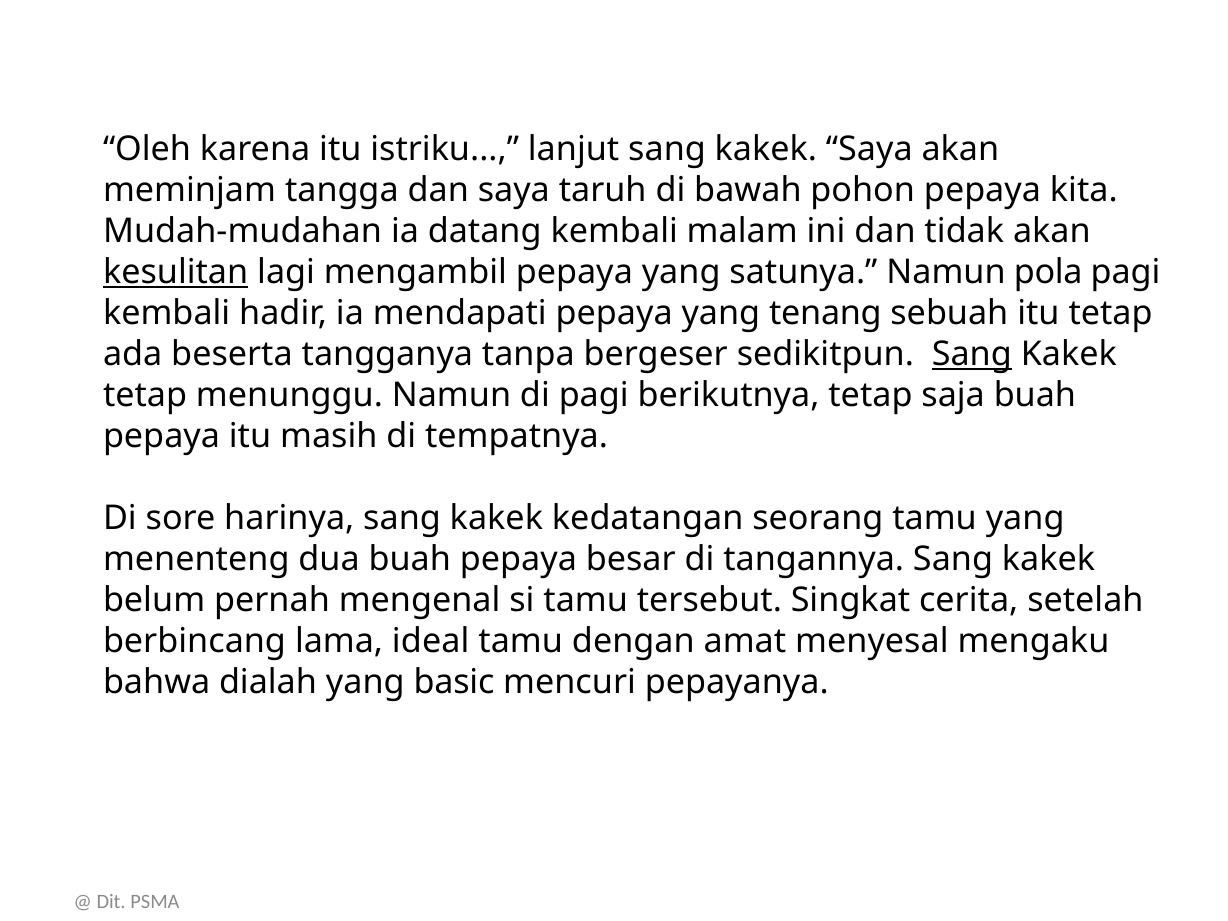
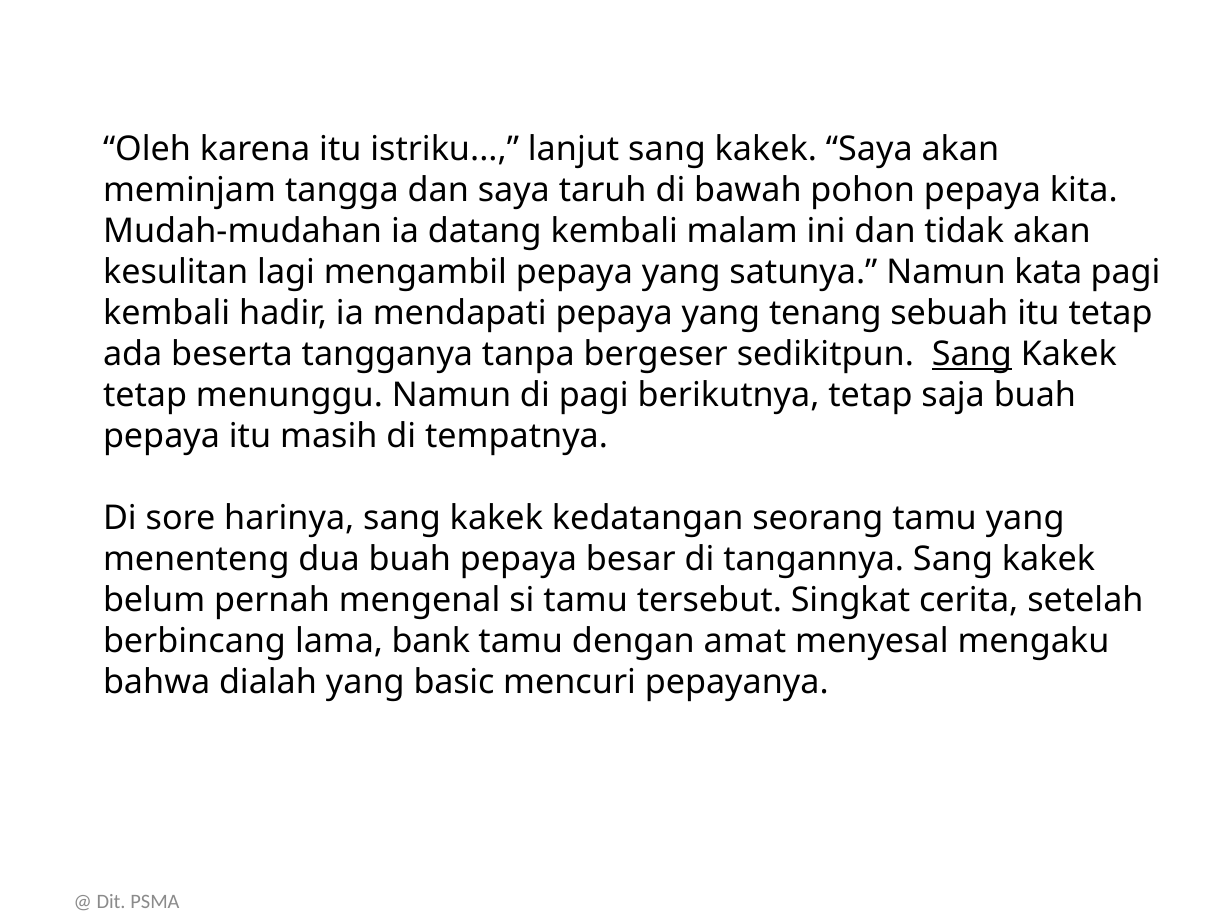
kesulitan underline: present -> none
pola: pola -> kata
ideal: ideal -> bank
